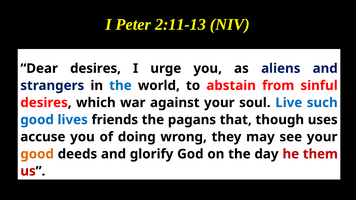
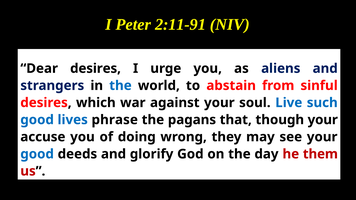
2:11-13: 2:11-13 -> 2:11-91
friends: friends -> phrase
though uses: uses -> your
good at (37, 154) colour: orange -> blue
